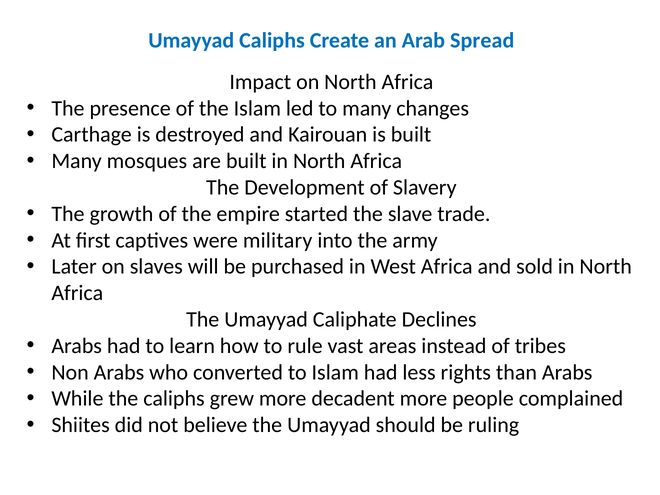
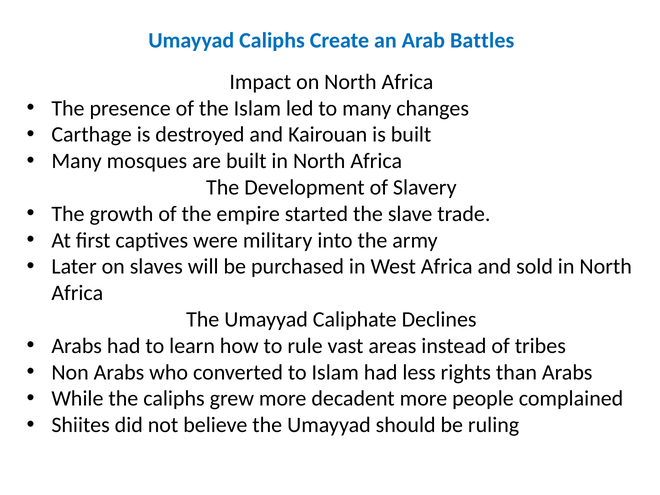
Spread: Spread -> Battles
